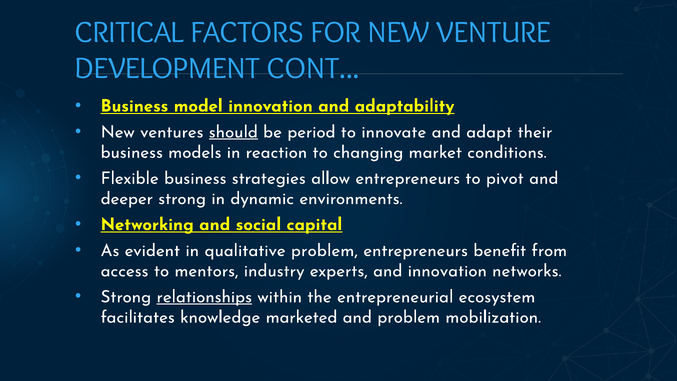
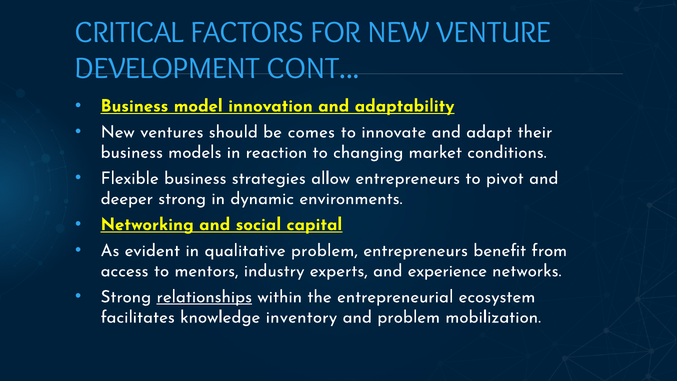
should underline: present -> none
period: period -> comes
and innovation: innovation -> experience
marketed: marketed -> inventory
